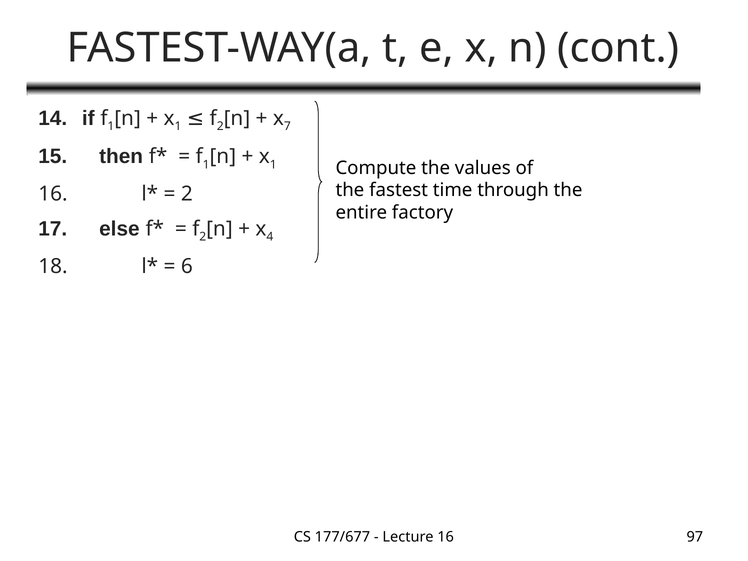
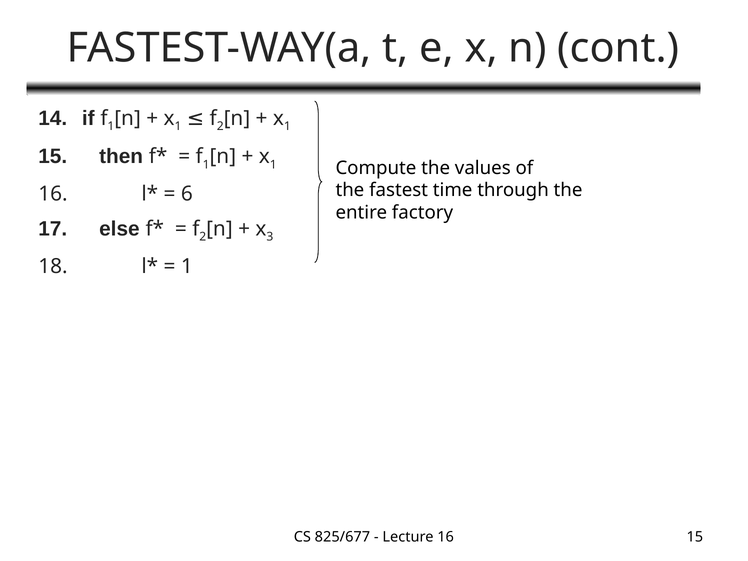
7 at (287, 126): 7 -> 1
2 at (187, 194): 2 -> 6
4: 4 -> 3
6 at (187, 266): 6 -> 1
177/677: 177/677 -> 825/677
16 97: 97 -> 15
